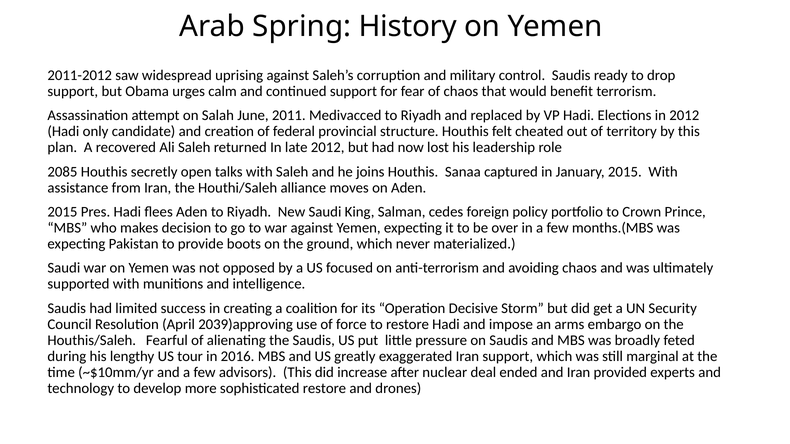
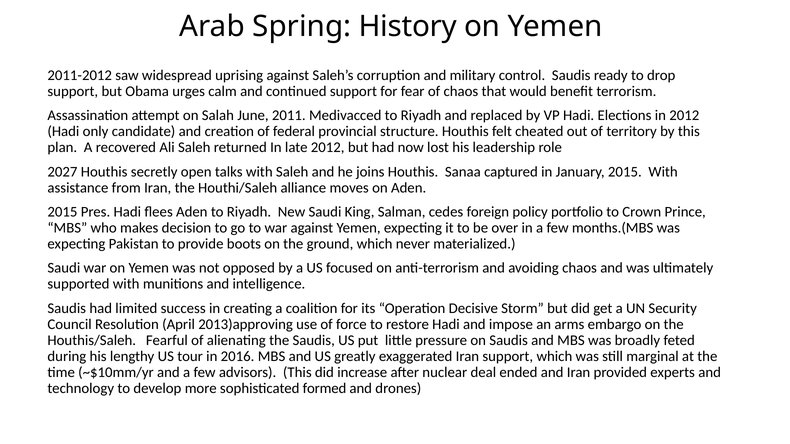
2085: 2085 -> 2027
2039)approving: 2039)approving -> 2013)approving
sophisticated restore: restore -> formed
